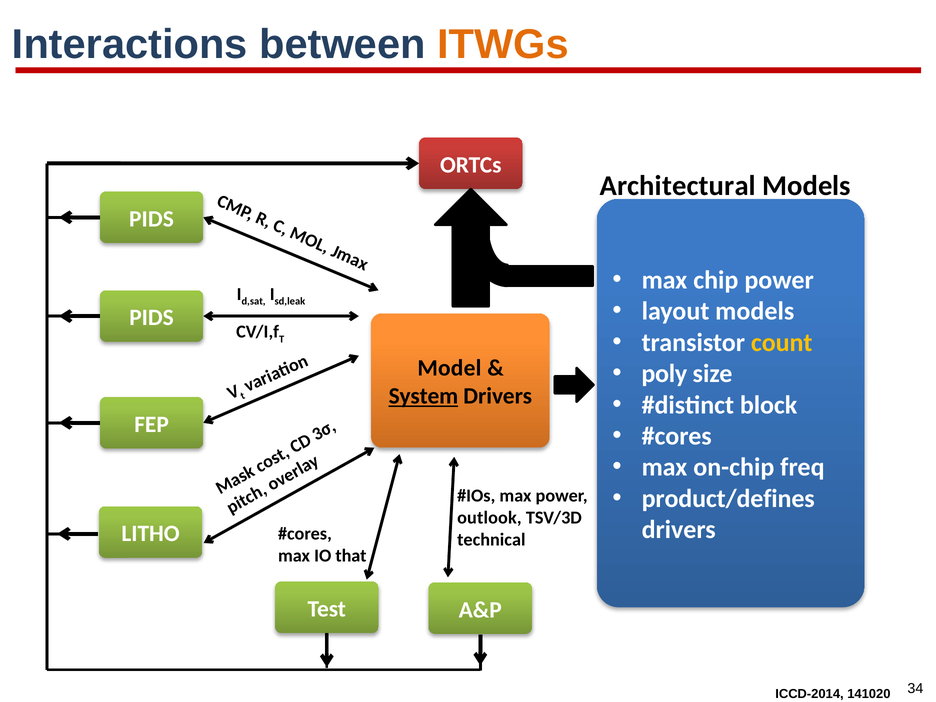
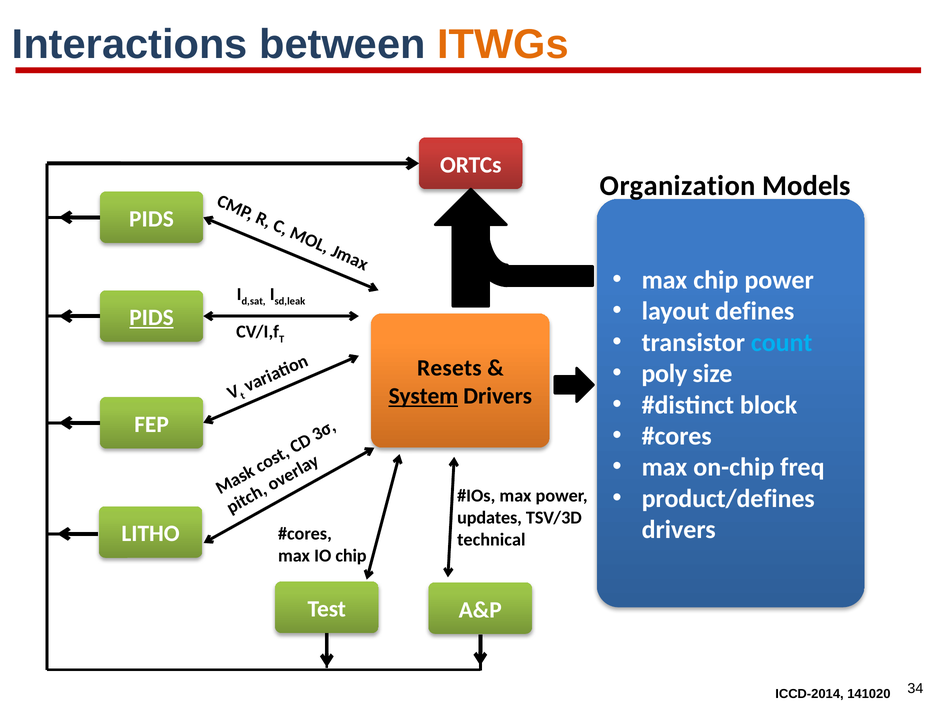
Architectural: Architectural -> Organization
layout models: models -> defines
PIDS at (152, 318) underline: none -> present
count colour: yellow -> light blue
Model: Model -> Resets
outlook: outlook -> updates
IO that: that -> chip
